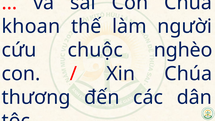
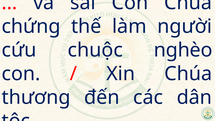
khoan: khoan -> chứng
